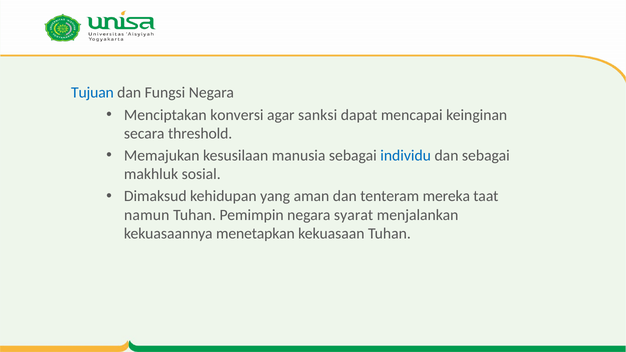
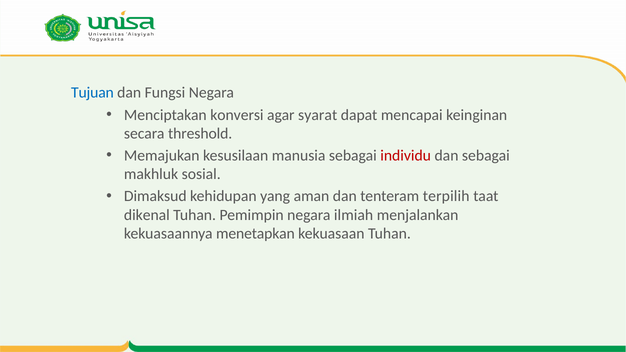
sanksi: sanksi -> syarat
individu colour: blue -> red
mereka: mereka -> terpilih
namun: namun -> dikenal
syarat: syarat -> ilmiah
